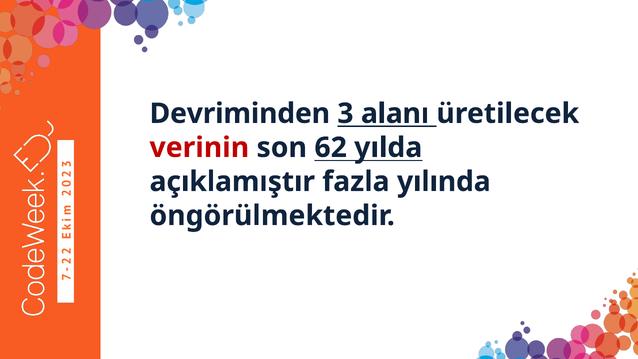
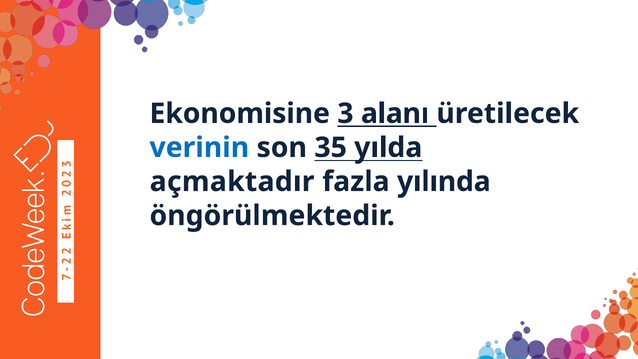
Devriminden: Devriminden -> Ekonomisine
verinin colour: red -> blue
62: 62 -> 35
açıklamıştır: açıklamıştır -> açmaktadır
